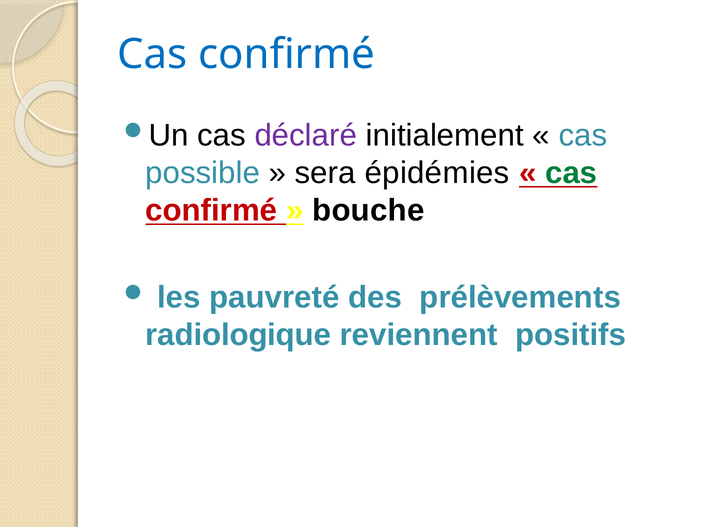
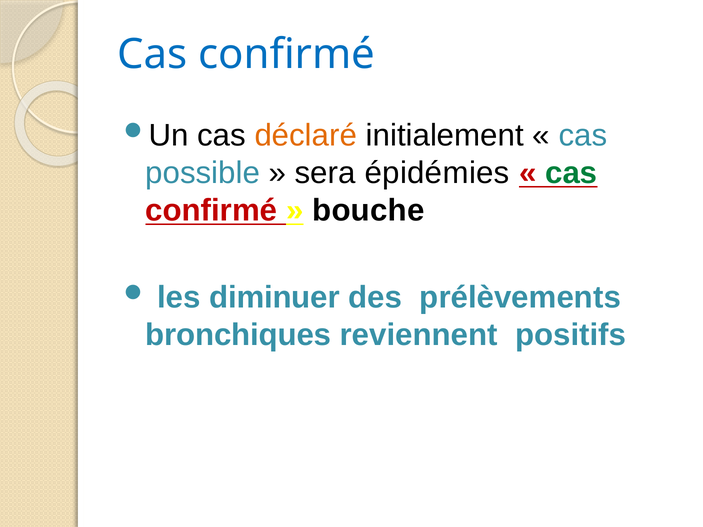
déclaré colour: purple -> orange
pauvreté: pauvreté -> diminuer
radiologique: radiologique -> bronchiques
